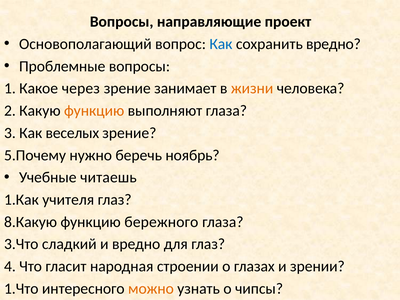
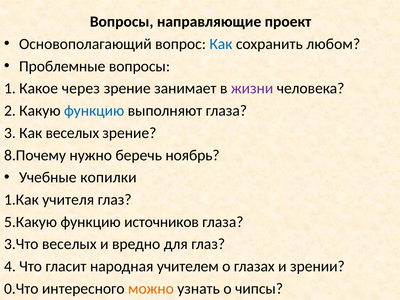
сохранить вредно: вредно -> любом
жизни colour: orange -> purple
функцию at (94, 111) colour: orange -> blue
5.Почему: 5.Почему -> 8.Почему
читаешь: читаешь -> копилки
8.Какую: 8.Какую -> 5.Какую
бережного: бережного -> источников
3.Что сладкий: сладкий -> веселых
строении: строении -> учителем
1.Что: 1.Что -> 0.Что
